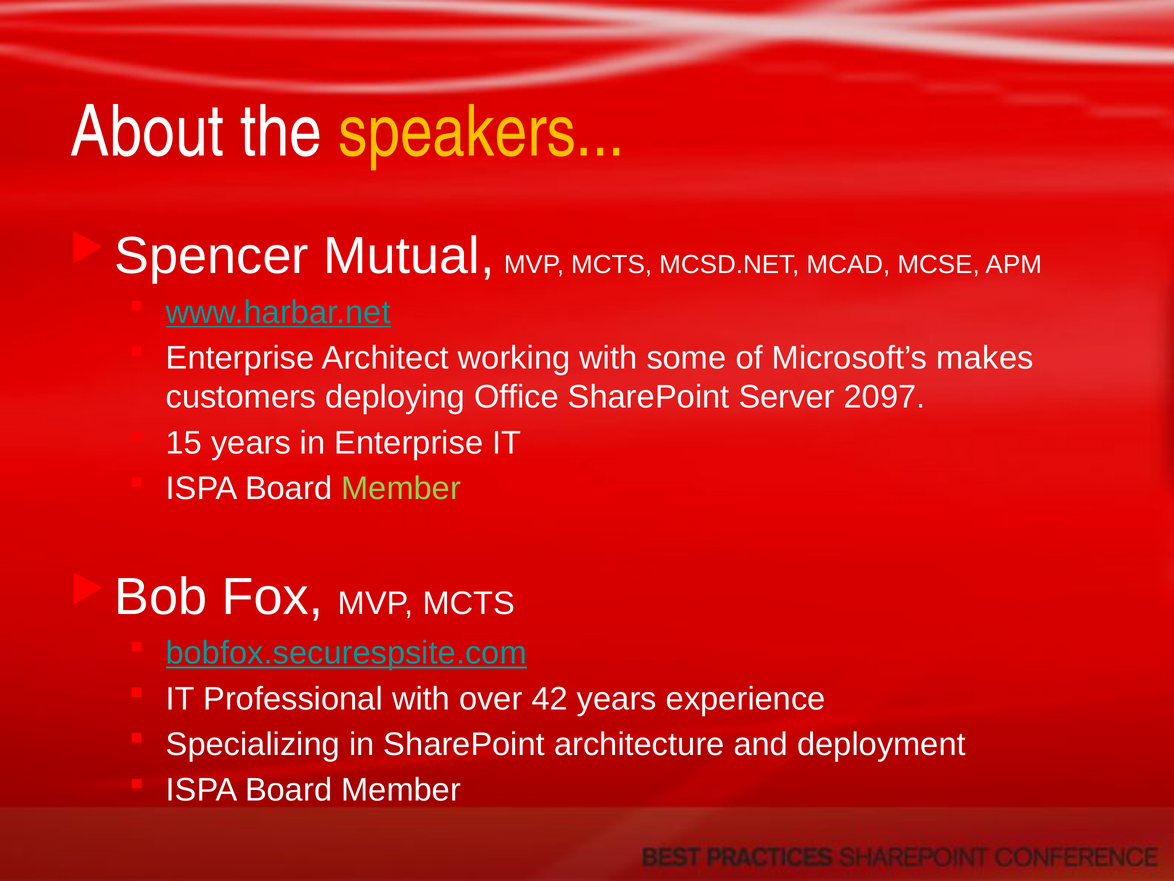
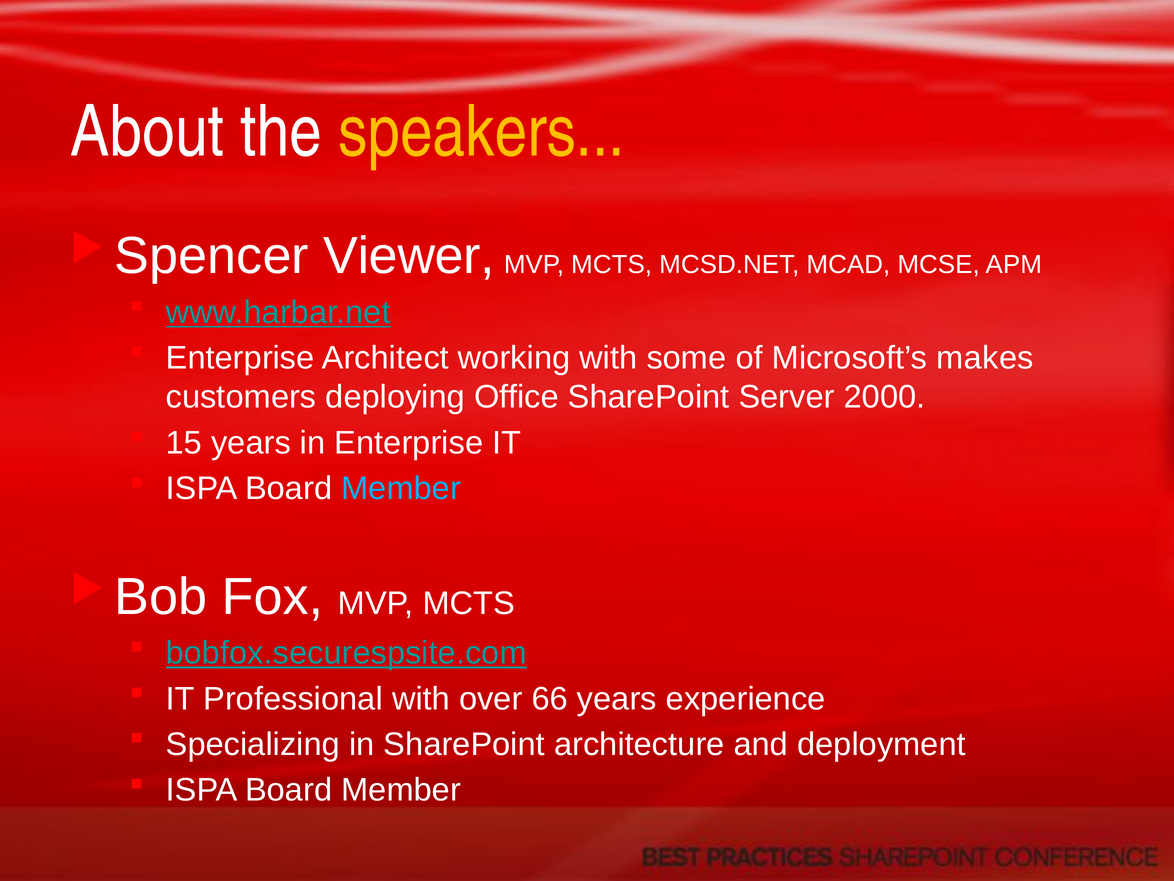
Mutual: Mutual -> Viewer
2097: 2097 -> 2000
Member at (401, 488) colour: light green -> light blue
42: 42 -> 66
